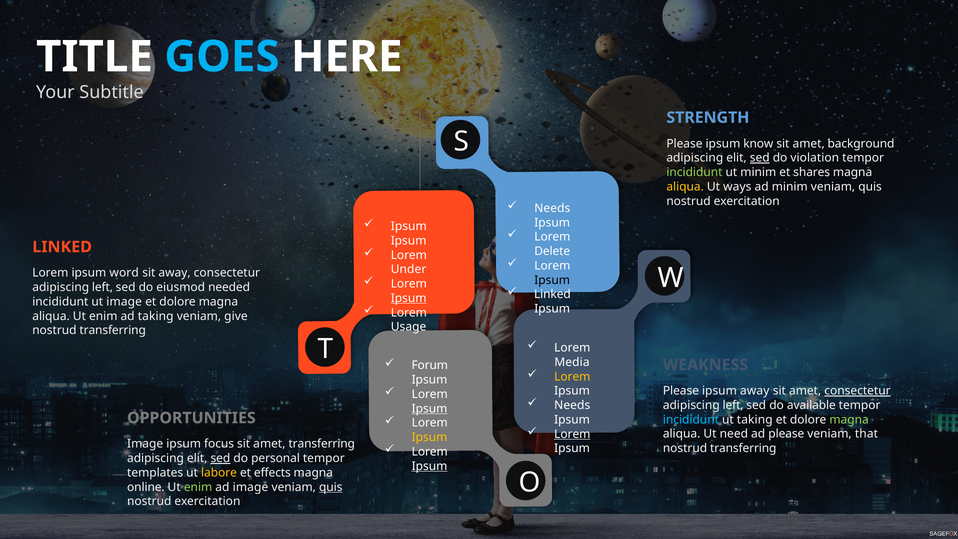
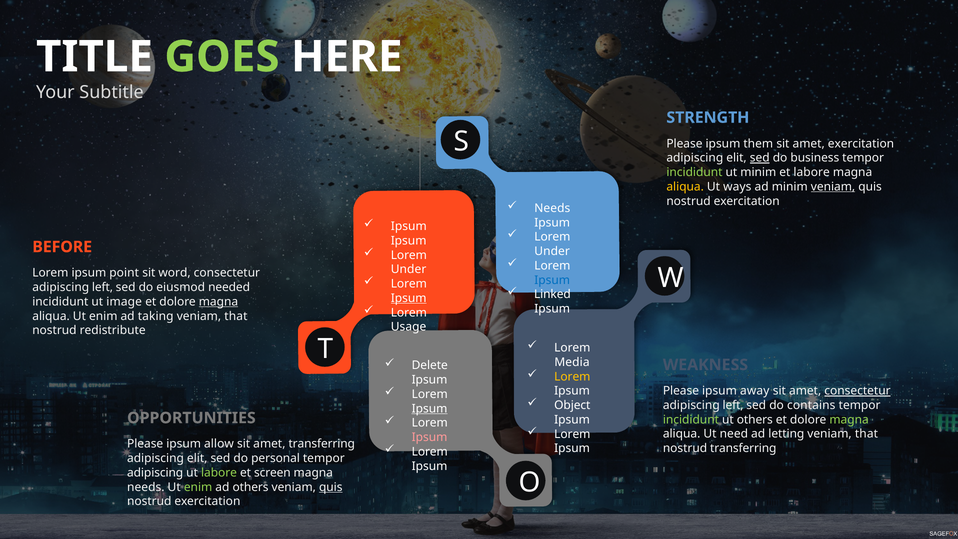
GOES colour: light blue -> light green
know: know -> them
amet background: background -> exercitation
violation: violation -> business
et shares: shares -> labore
veniam at (833, 187) underline: none -> present
LINKED at (62, 247): LINKED -> BEFORE
Delete at (552, 251): Delete -> Under
word: word -> point
sit away: away -> word
Ipsum at (552, 280) colour: black -> blue
magna at (218, 302) underline: none -> present
give at (236, 316): give -> that
transferring at (113, 330): transferring -> redistribute
Forum: Forum -> Delete
Needs at (572, 405): Needs -> Object
available: available -> contains
incididunt at (691, 420) colour: light blue -> light green
ut taking: taking -> others
Lorem at (572, 434) underline: present -> none
ad please: please -> letting
Ipsum at (430, 437) colour: yellow -> pink
Image at (145, 444): Image -> Please
focus: focus -> allow
sed at (220, 458) underline: present -> none
Ipsum at (430, 466) underline: present -> none
templates at (155, 473): templates -> adipiscing
labore at (219, 473) colour: yellow -> light green
effects: effects -> screen
online at (146, 487): online -> needs
ad image: image -> others
